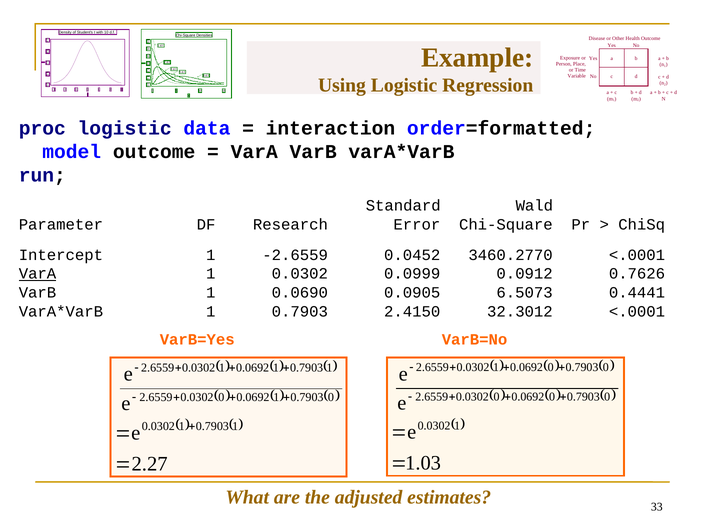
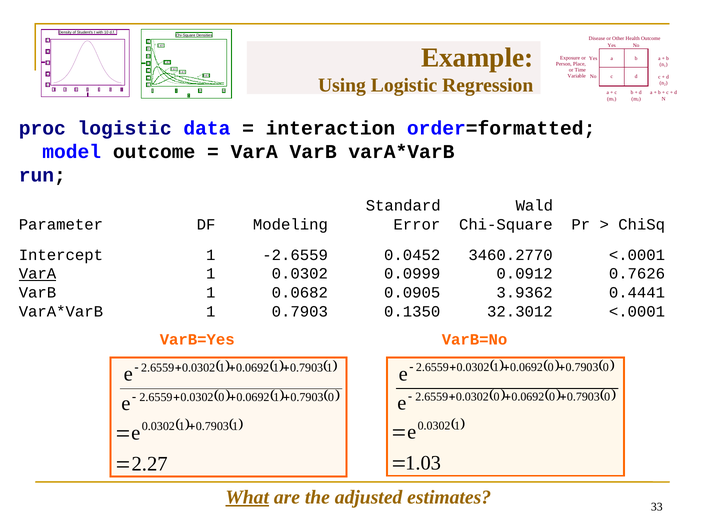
Research: Research -> Modeling
0.0690: 0.0690 -> 0.0682
6.5073: 6.5073 -> 3.9362
2.4150: 2.4150 -> 0.1350
What underline: none -> present
